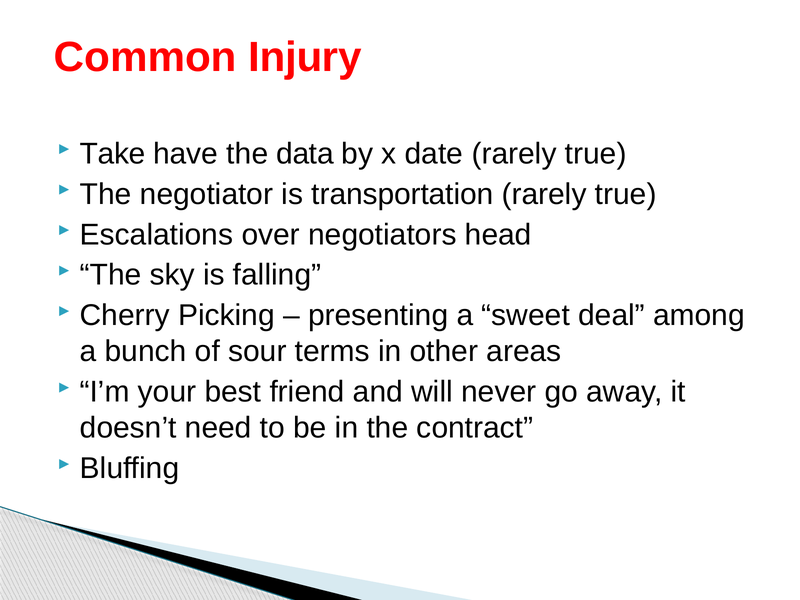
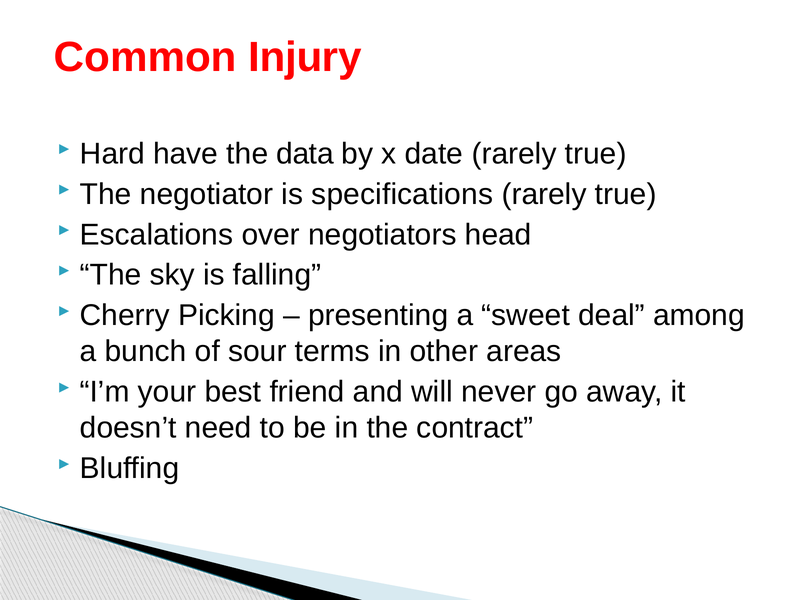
Take: Take -> Hard
transportation: transportation -> specifications
